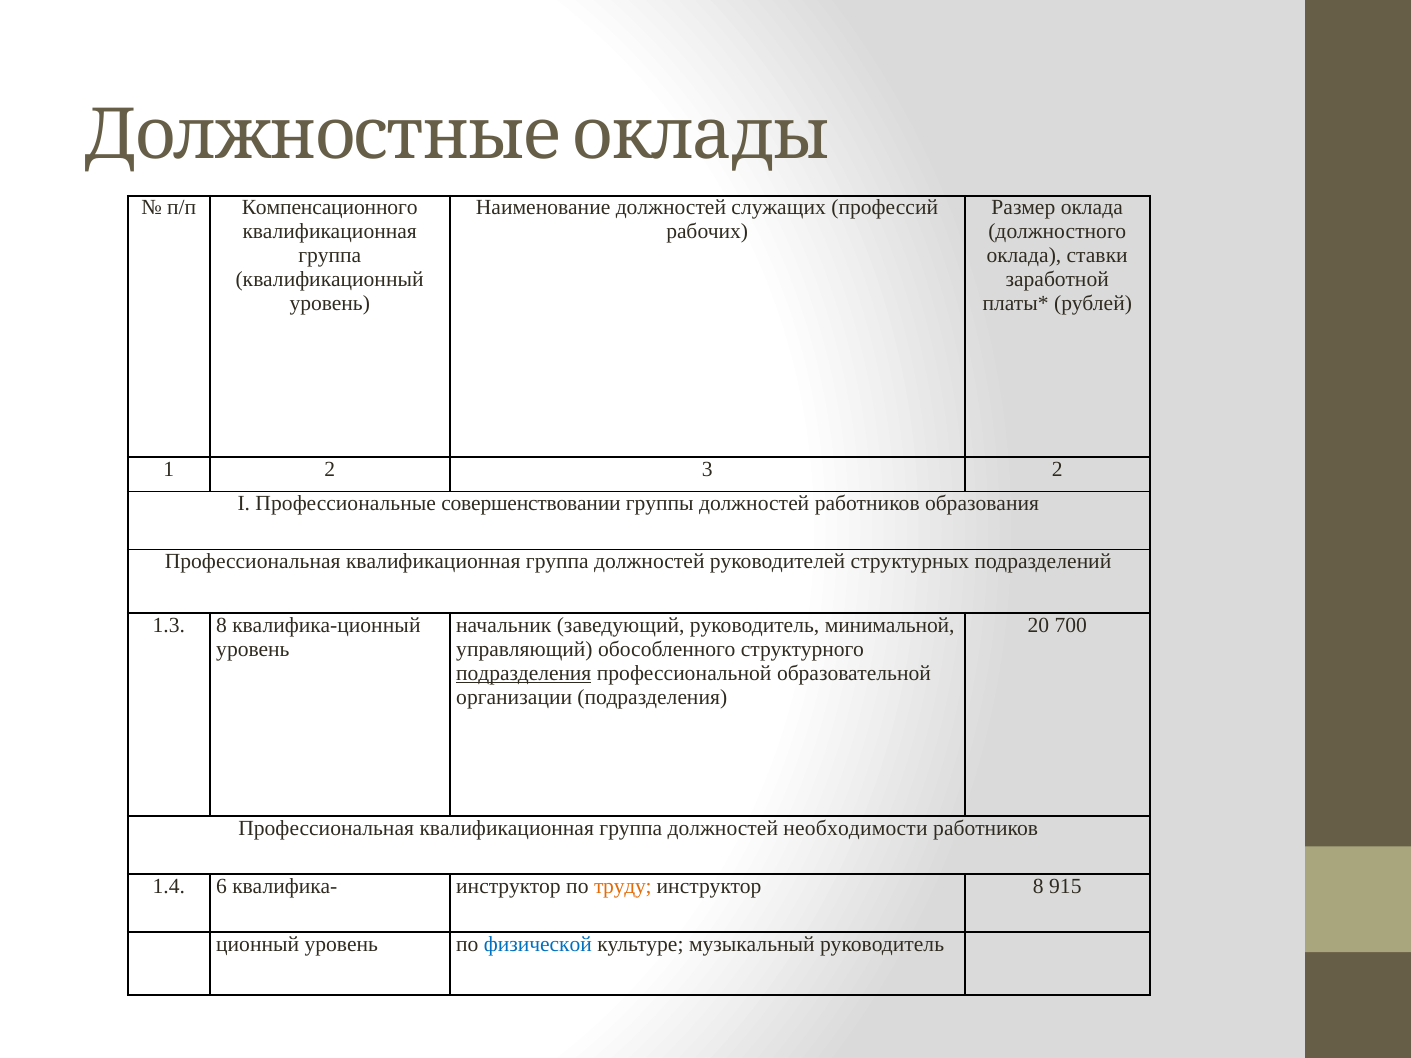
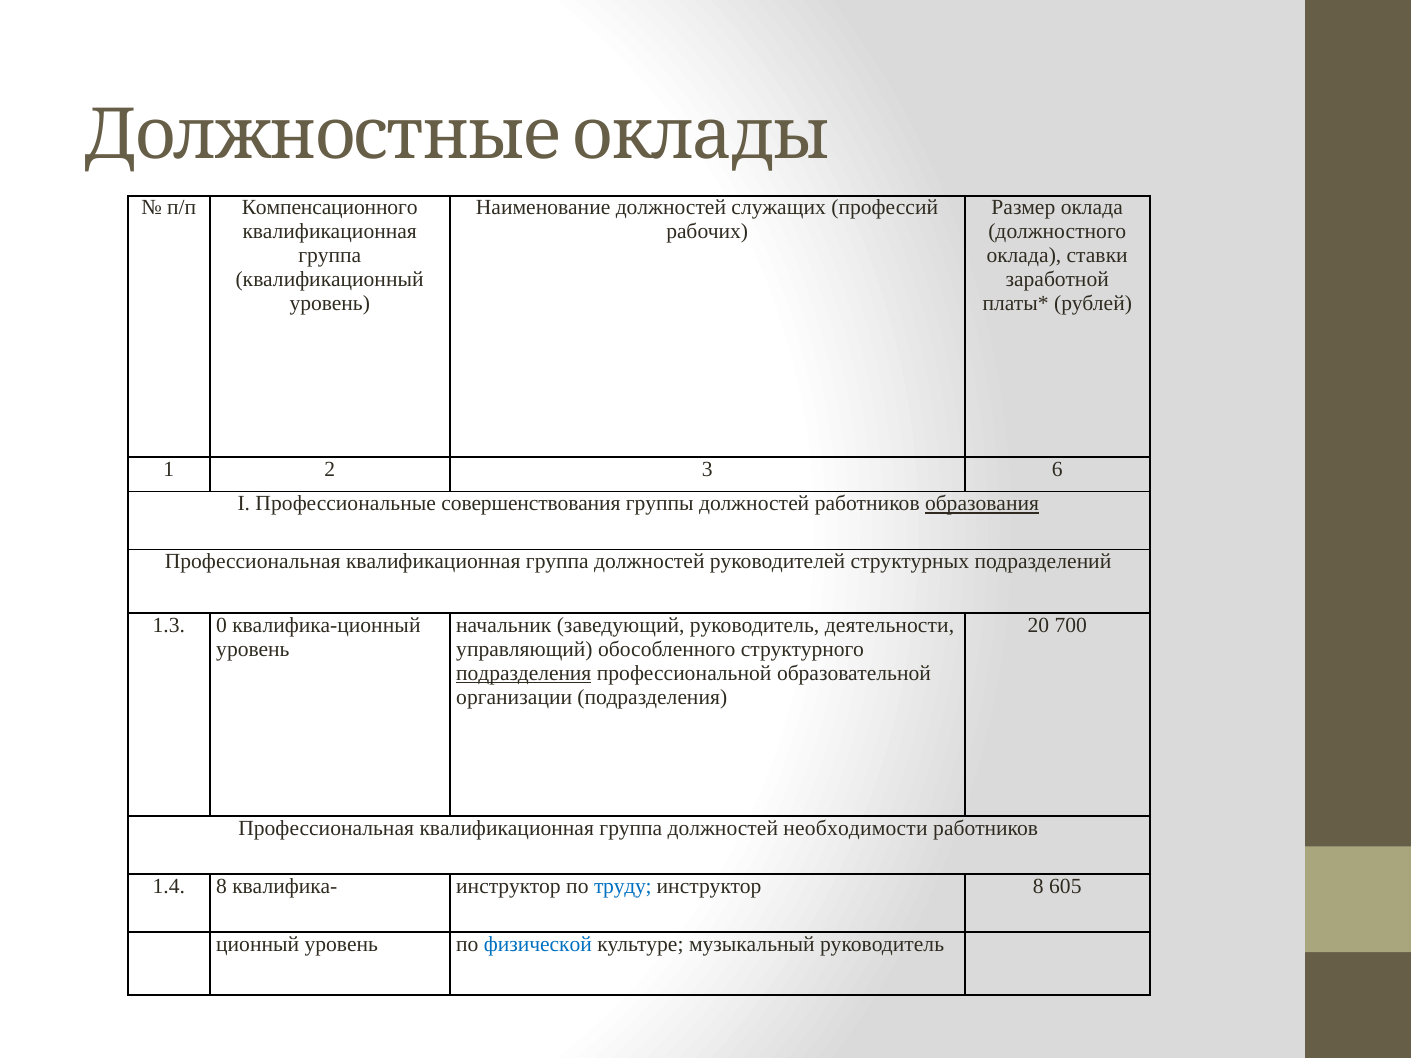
3 2: 2 -> 6
совершенствовании: совершенствовании -> совершенствования
образования underline: none -> present
1.3 8: 8 -> 0
минимальной: минимальной -> деятельности
1.4 6: 6 -> 8
труду colour: orange -> blue
915: 915 -> 605
